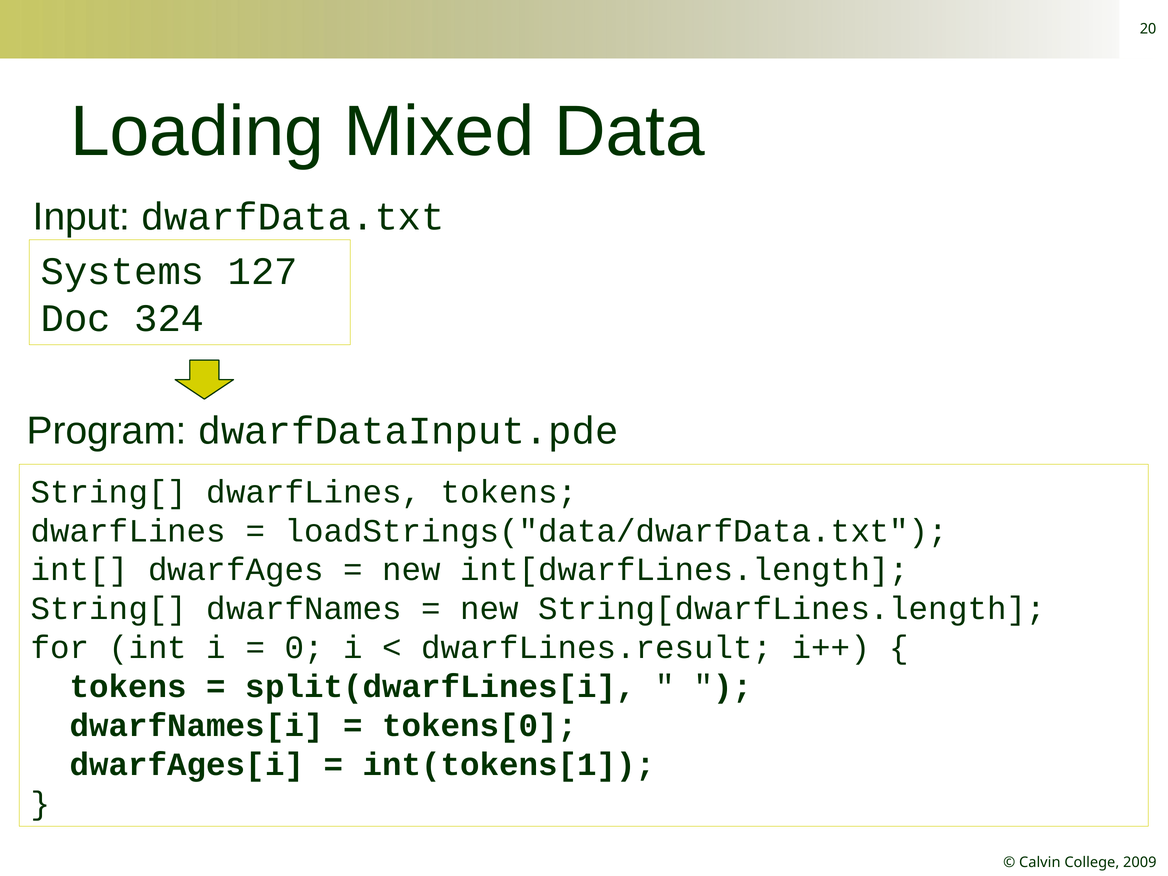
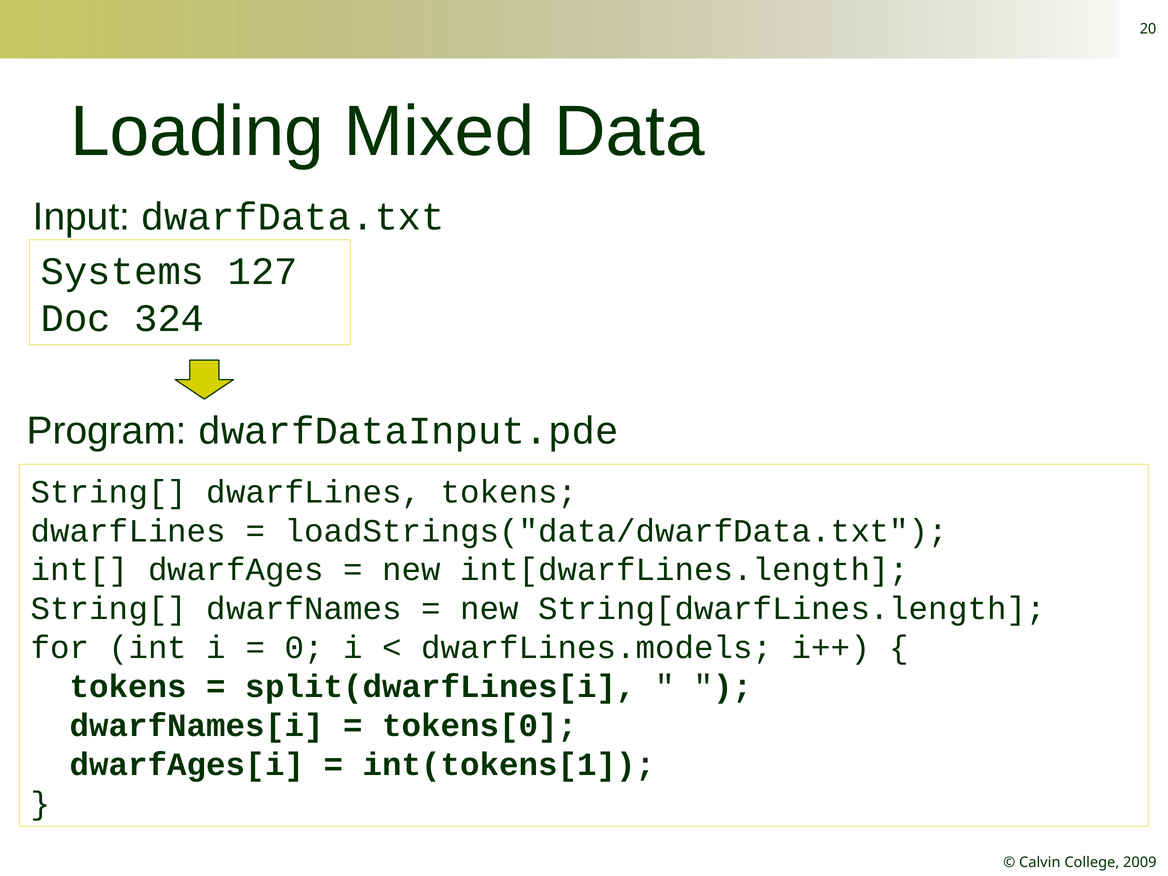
dwarfLines.result: dwarfLines.result -> dwarfLines.models
